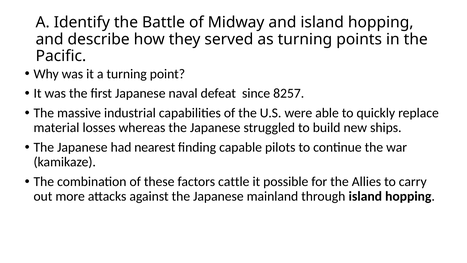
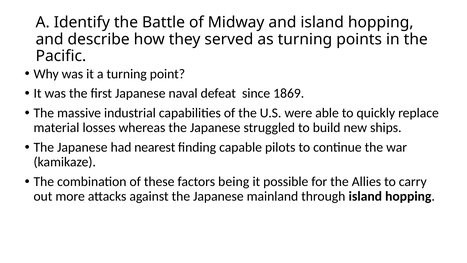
8257: 8257 -> 1869
cattle: cattle -> being
